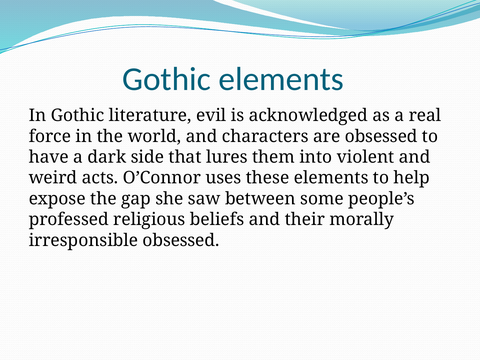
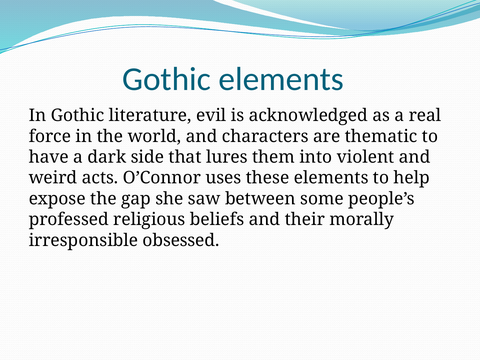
are obsessed: obsessed -> thematic
